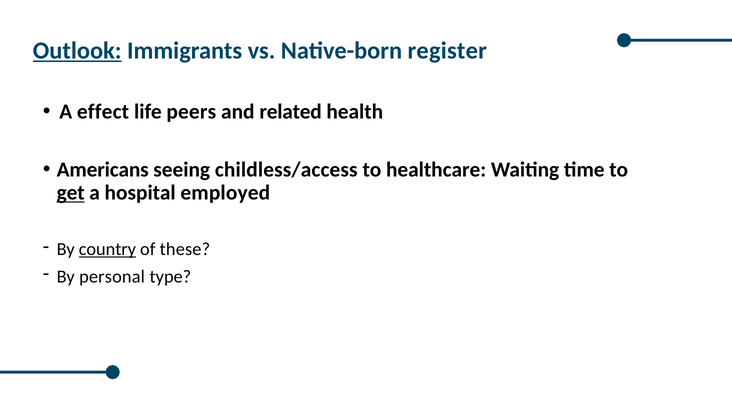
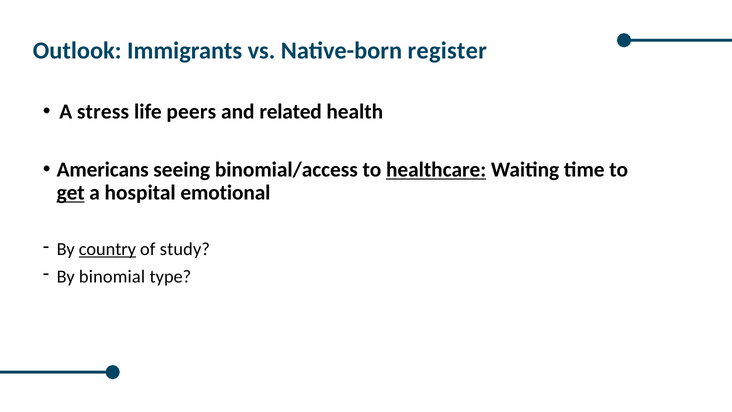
Outlook underline: present -> none
effect: effect -> stress
childless/access: childless/access -> binomial/access
healthcare underline: none -> present
employed: employed -> emotional
these: these -> study
personal: personal -> binomial
